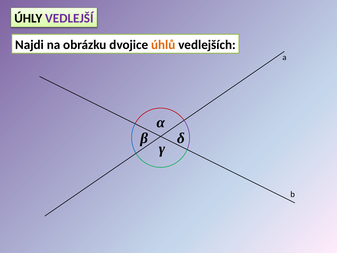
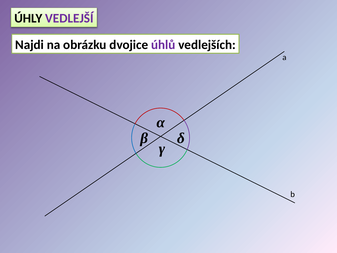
úhlů colour: orange -> purple
